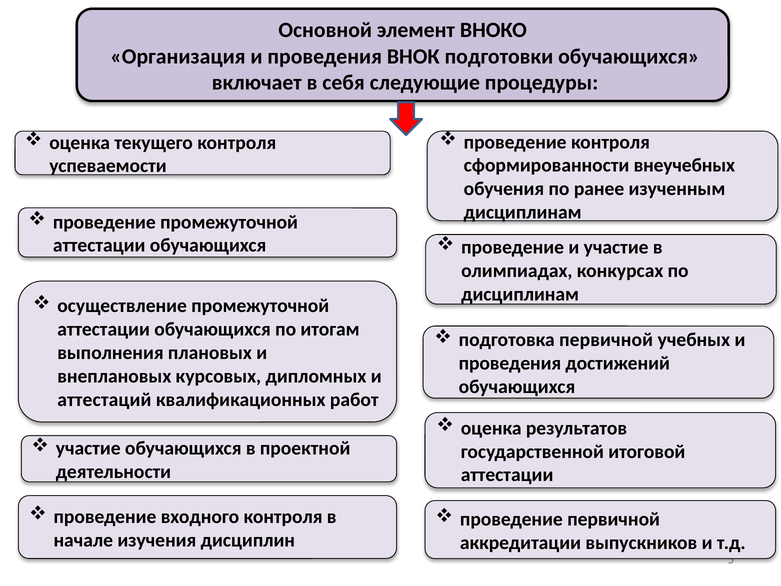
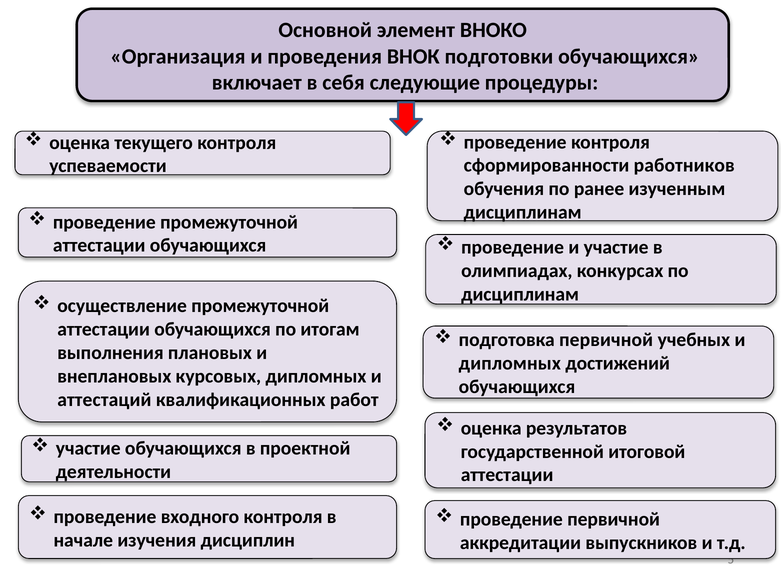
внеучебных: внеучебных -> работников
проведения at (510, 363): проведения -> дипломных
